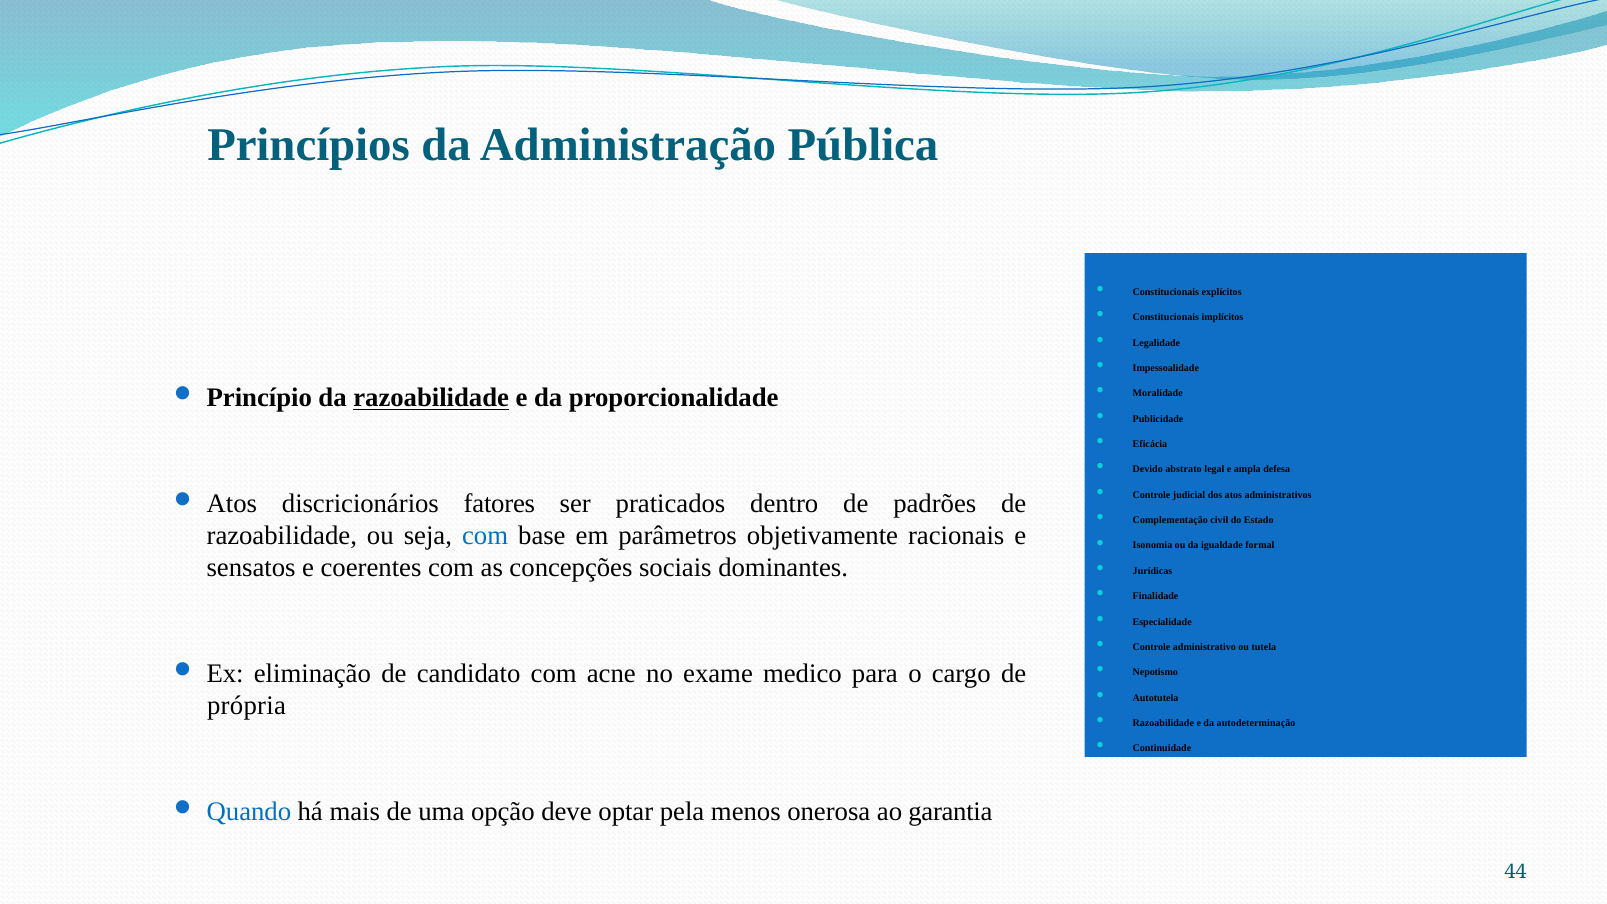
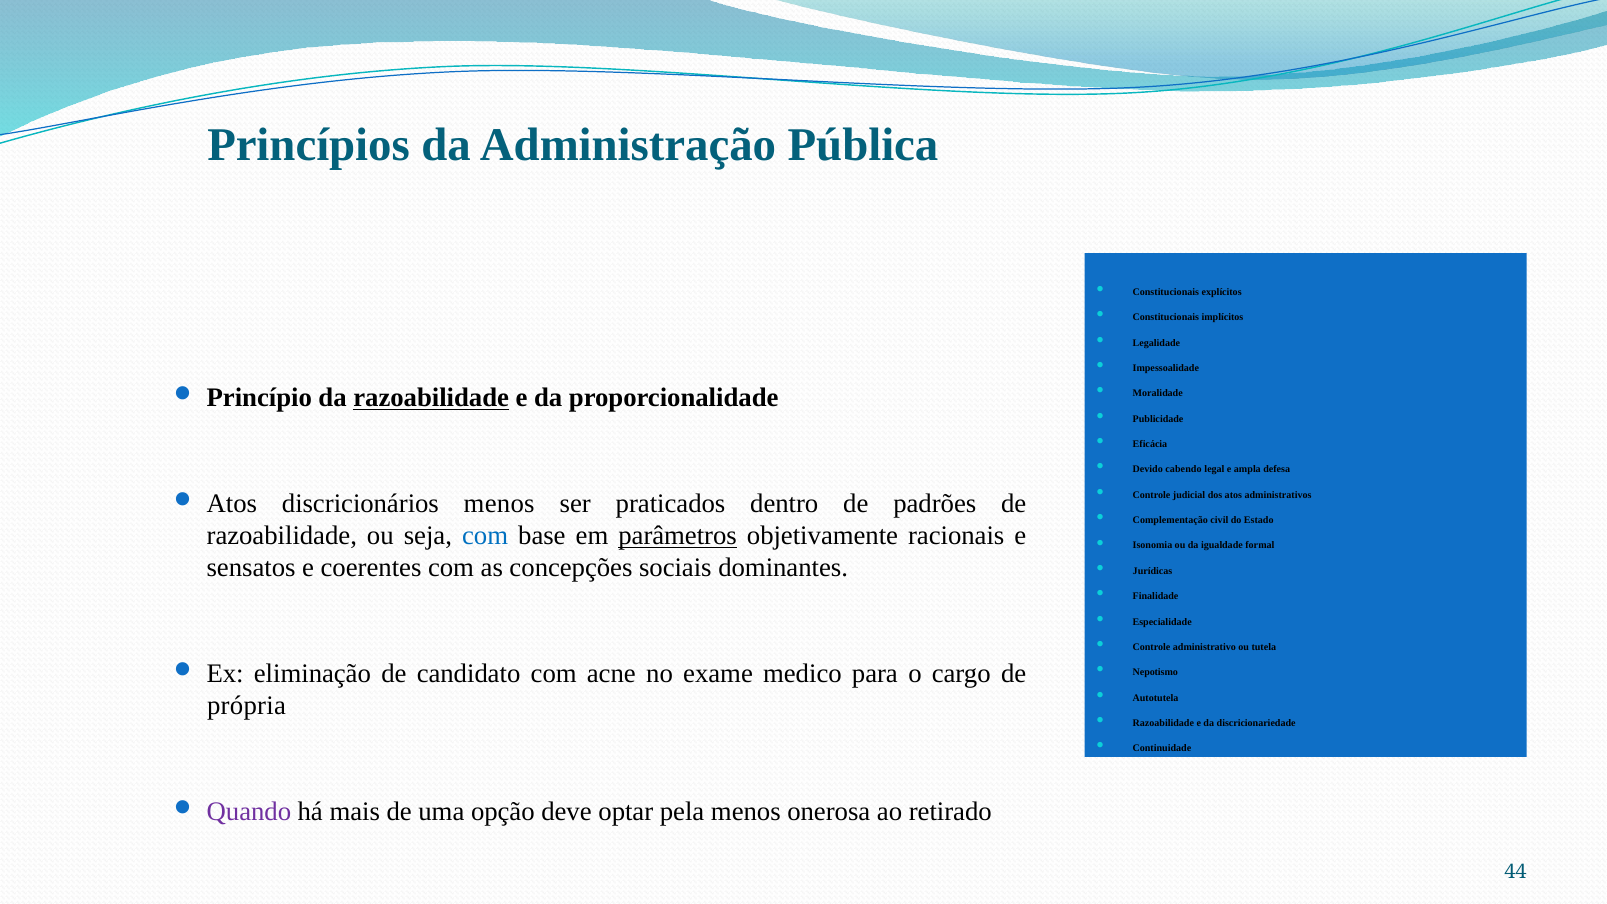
abstrato: abstrato -> cabendo
discricionários fatores: fatores -> menos
parâmetros underline: none -> present
autodeterminação: autodeterminação -> discricionariedade
Quando colour: blue -> purple
garantia: garantia -> retirado
